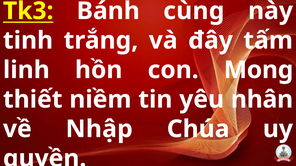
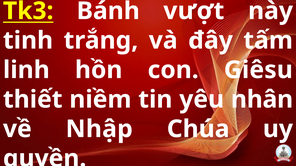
cùng: cùng -> vượt
Mong: Mong -> Giêsu
